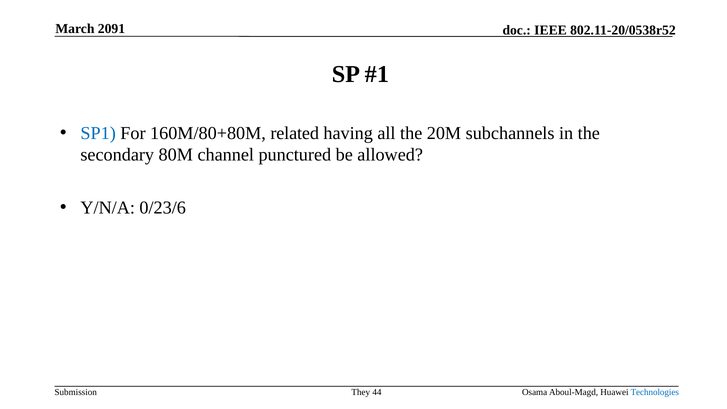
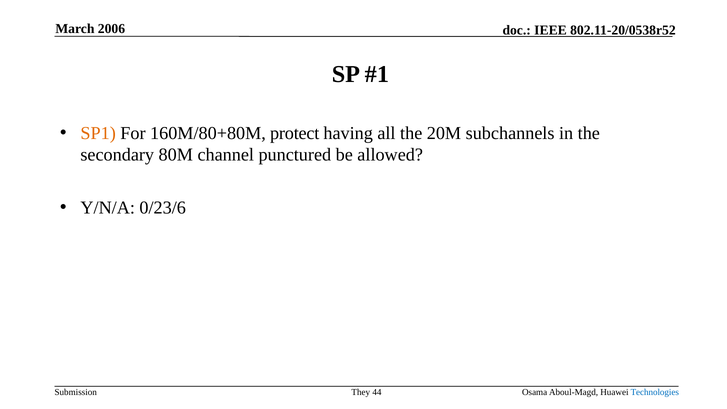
2091: 2091 -> 2006
SP1 colour: blue -> orange
related: related -> protect
